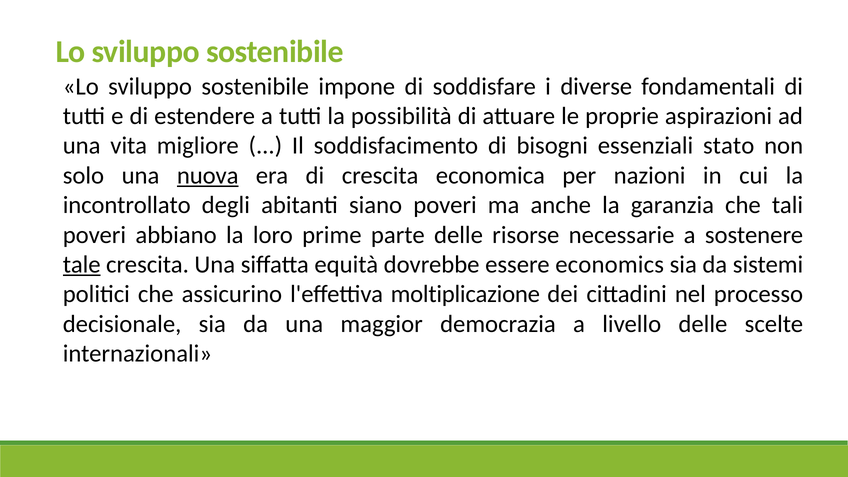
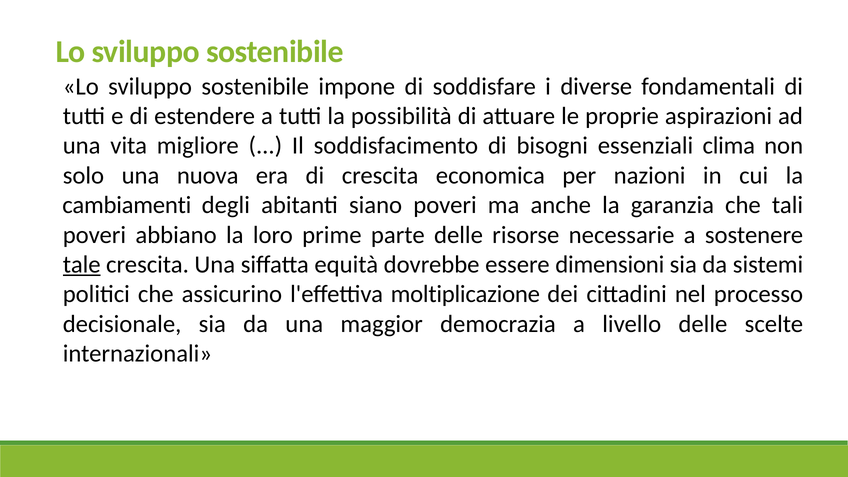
stato: stato -> clima
nuova underline: present -> none
incontrollato: incontrollato -> cambiamenti
economics: economics -> dimensioni
